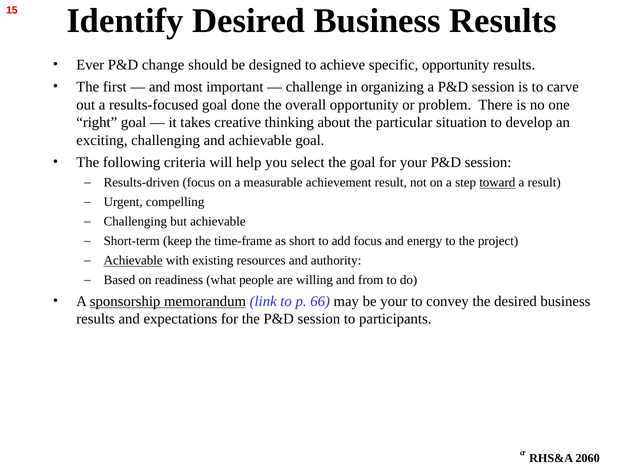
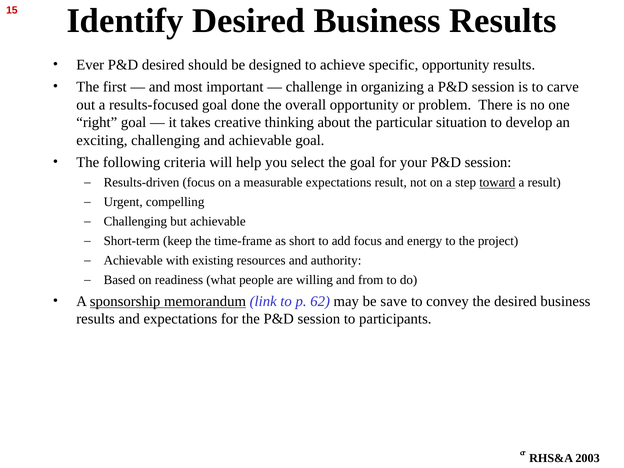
P&D change: change -> desired
measurable achievement: achievement -> expectations
Achievable at (133, 261) underline: present -> none
66: 66 -> 62
be your: your -> save
2060: 2060 -> 2003
